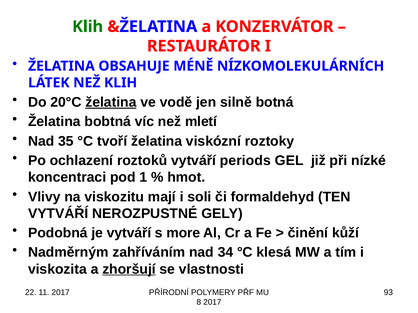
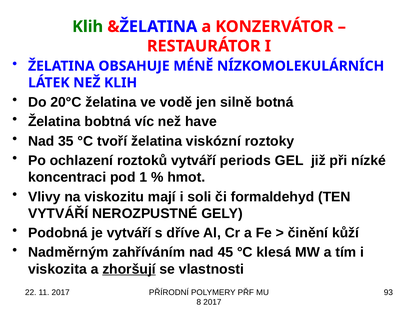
želatina at (111, 102) underline: present -> none
mletí: mletí -> have
more: more -> dříve
34: 34 -> 45
